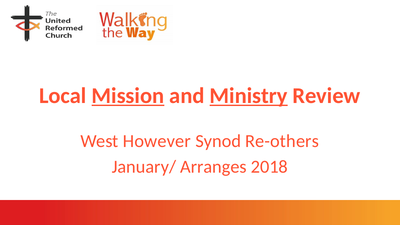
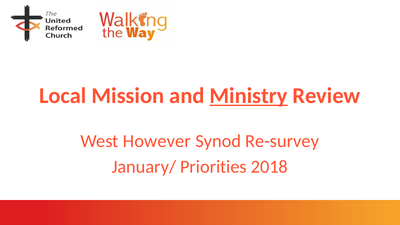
Mission underline: present -> none
Re-others: Re-others -> Re-survey
Arranges: Arranges -> Priorities
